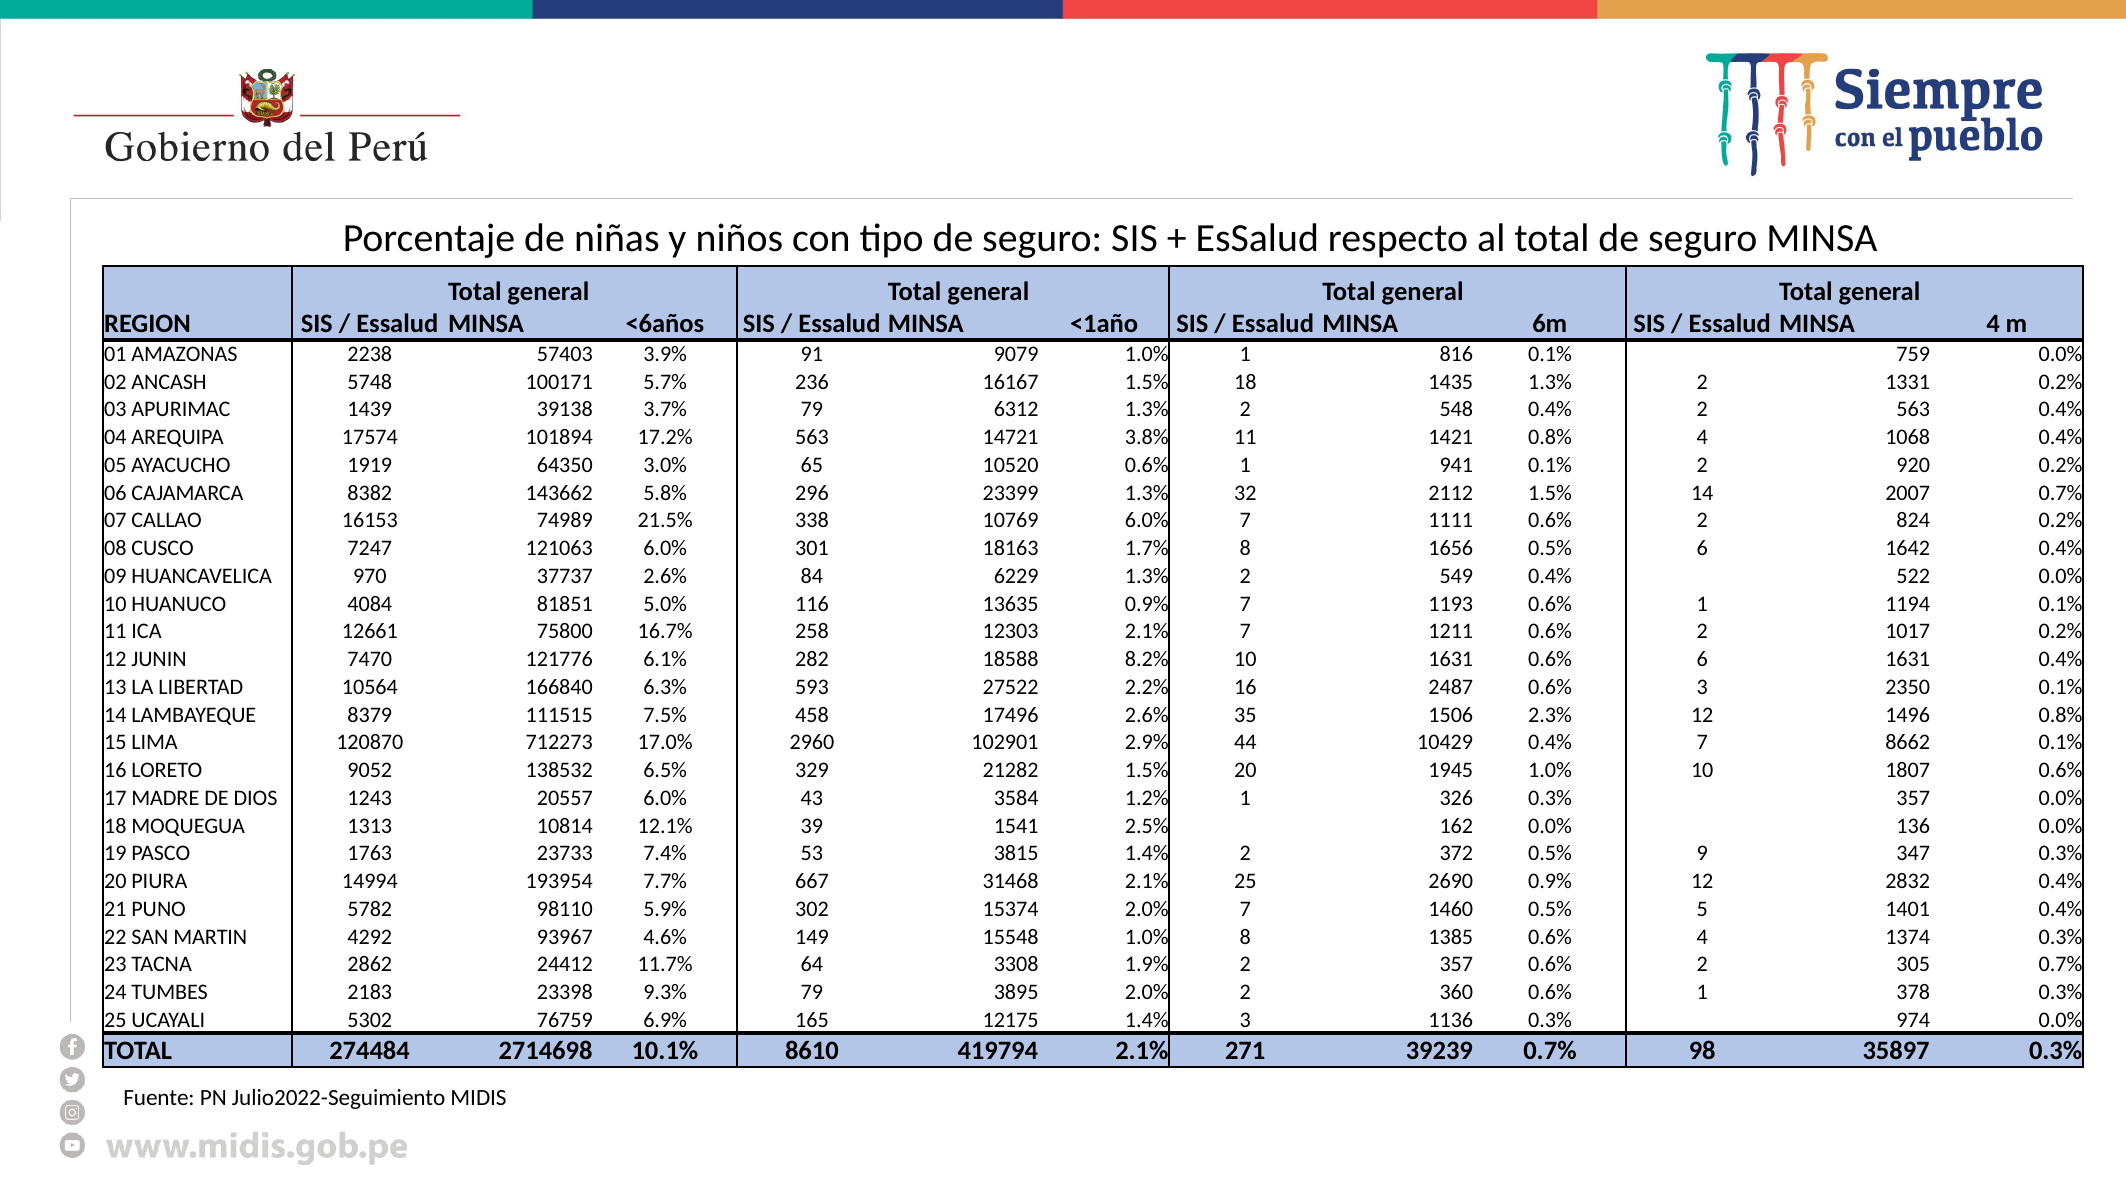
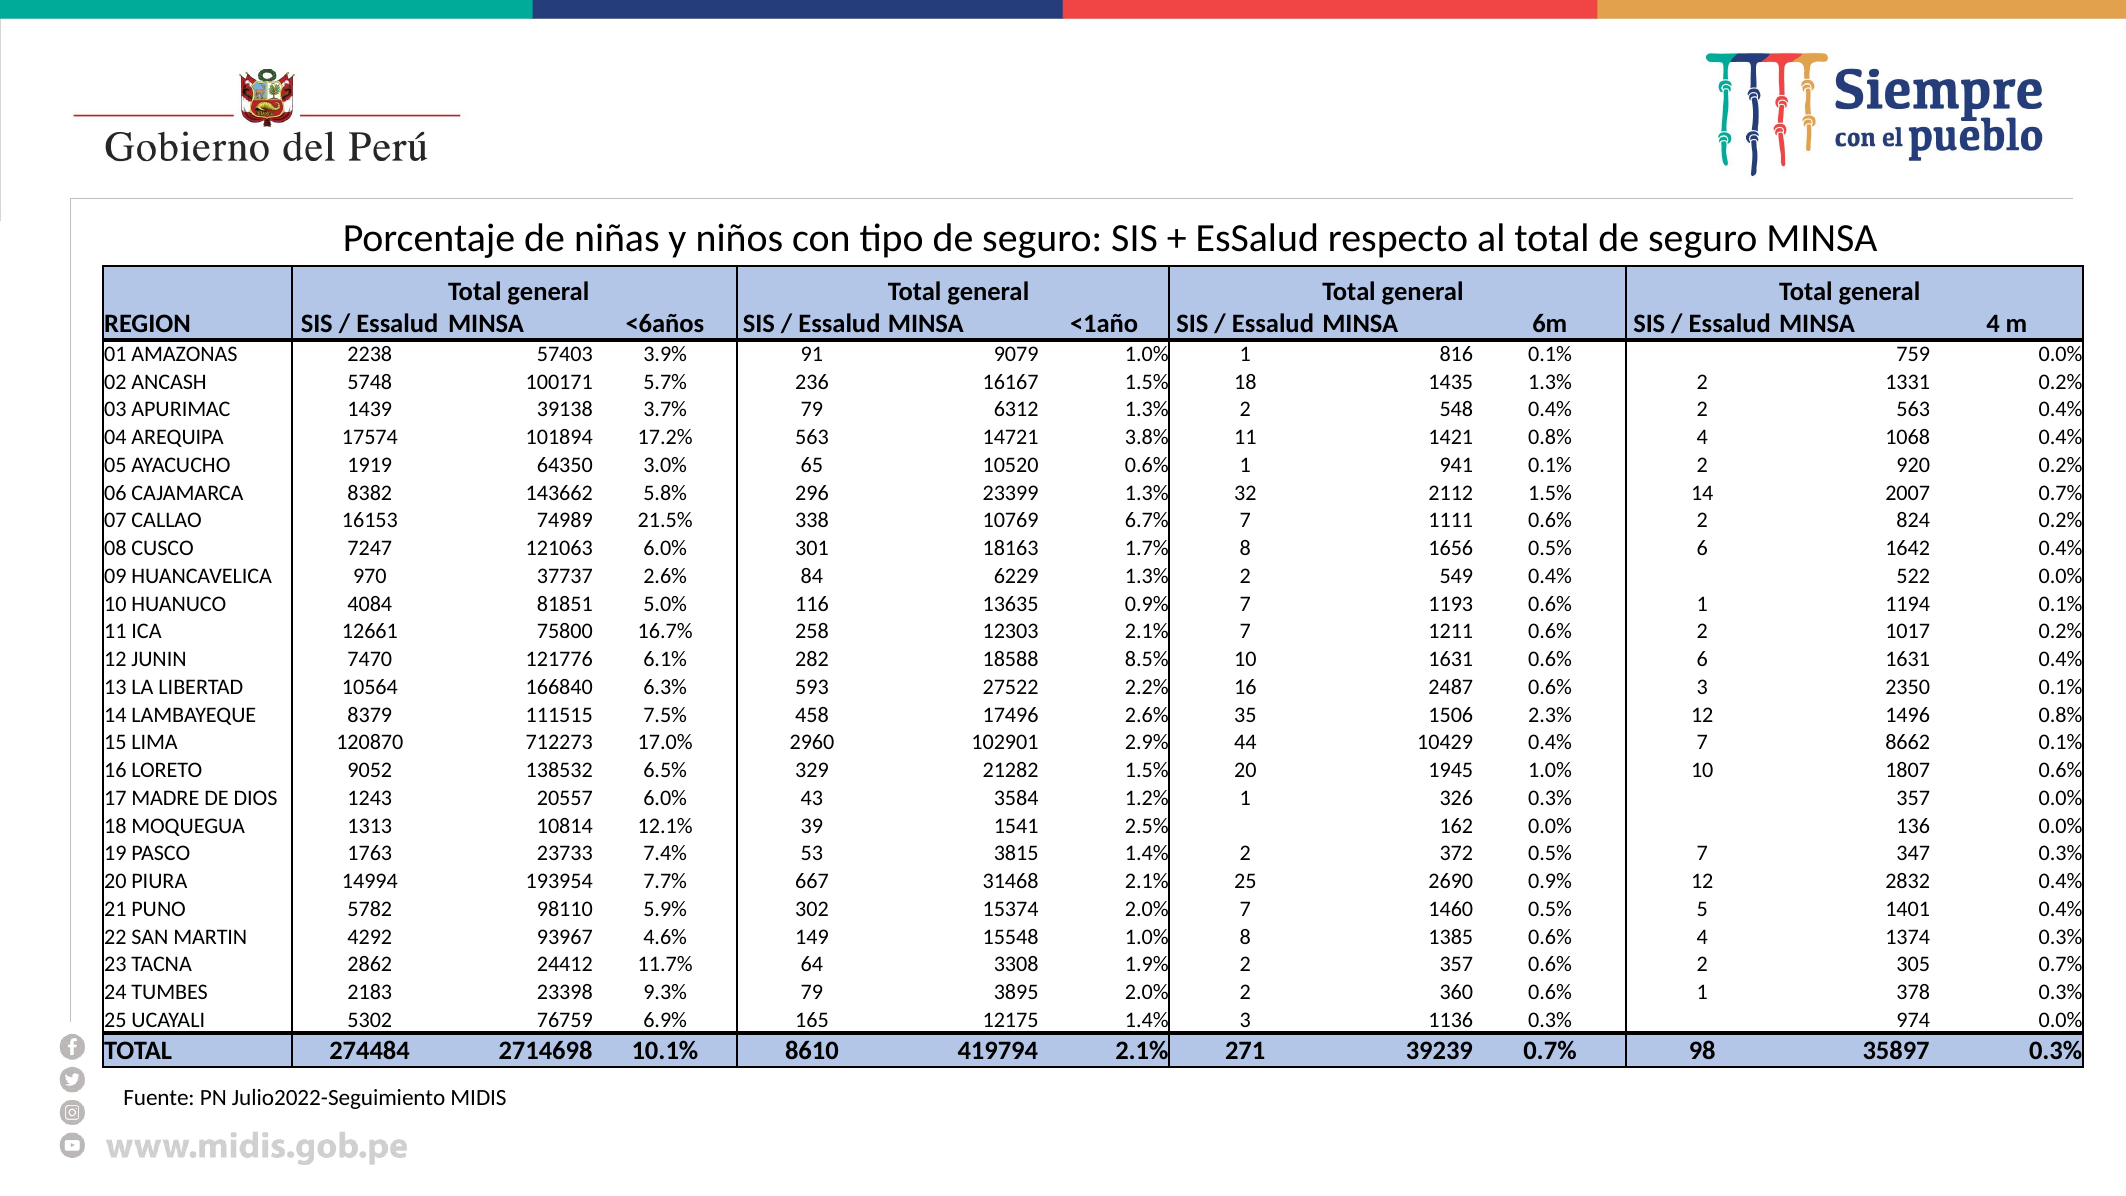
10769 6.0%: 6.0% -> 6.7%
8.2%: 8.2% -> 8.5%
0.5% 9: 9 -> 7
